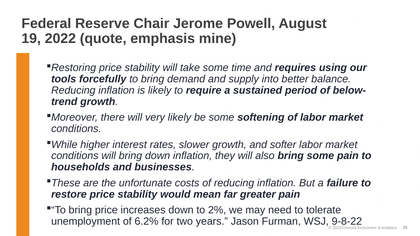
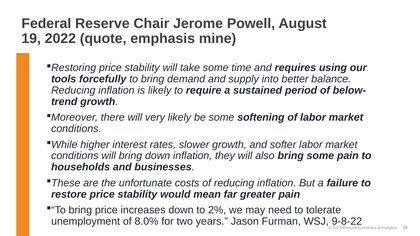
6.2%: 6.2% -> 8.0%
